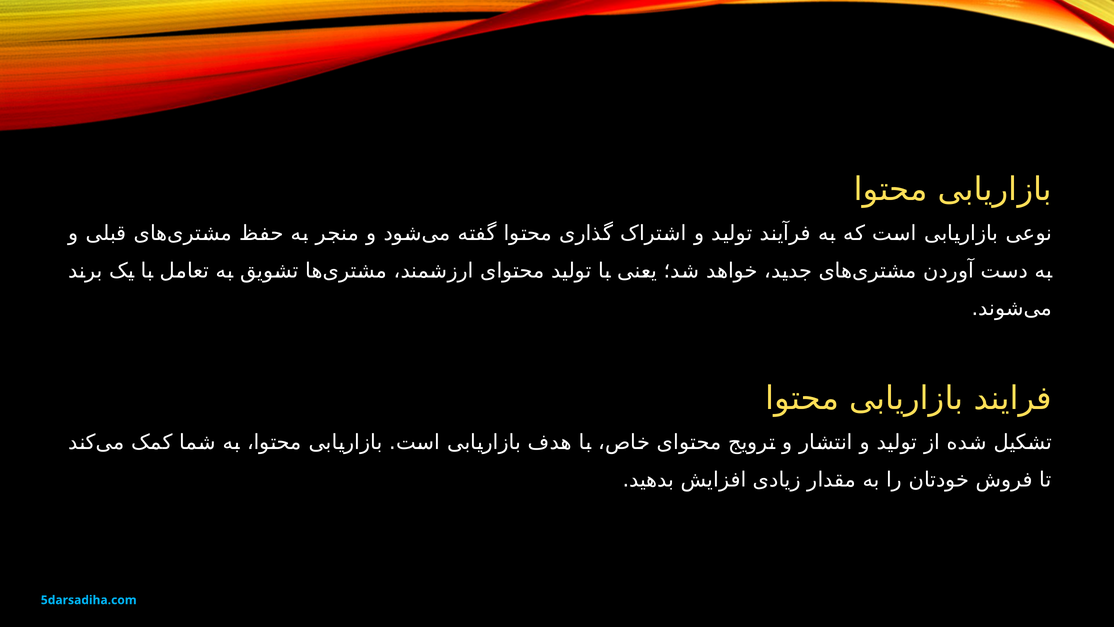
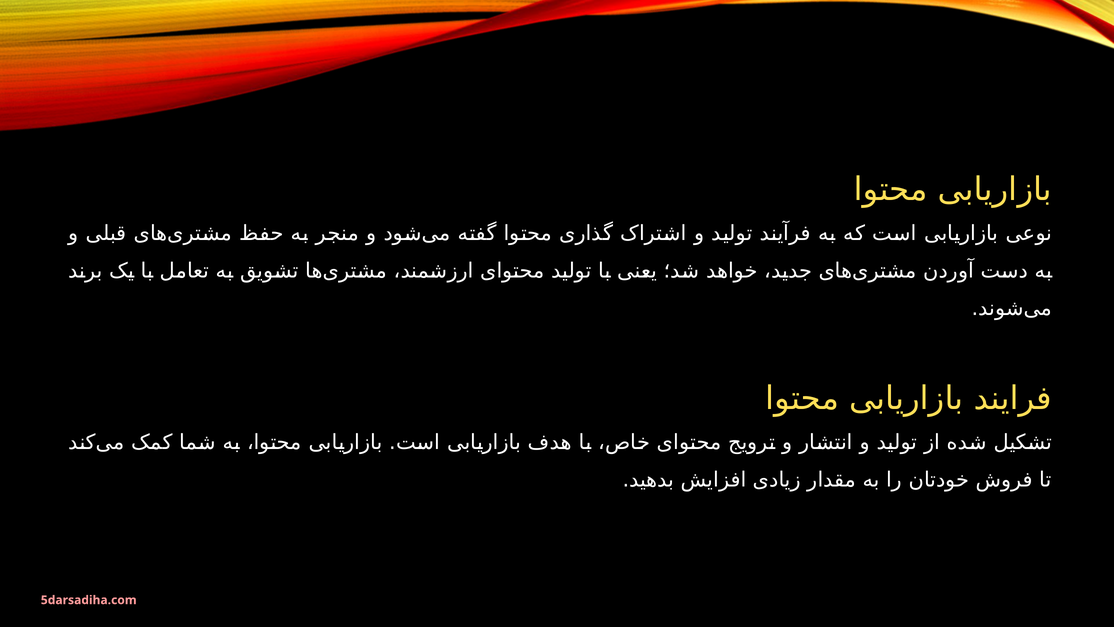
5darsadiha.com colour: light blue -> pink
